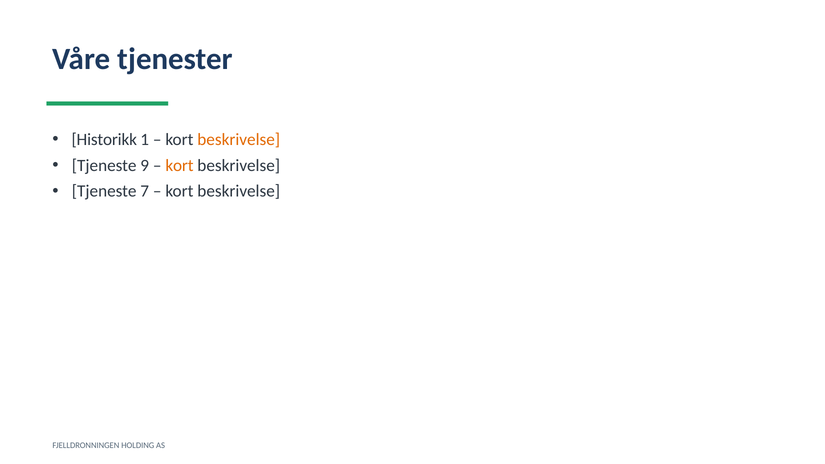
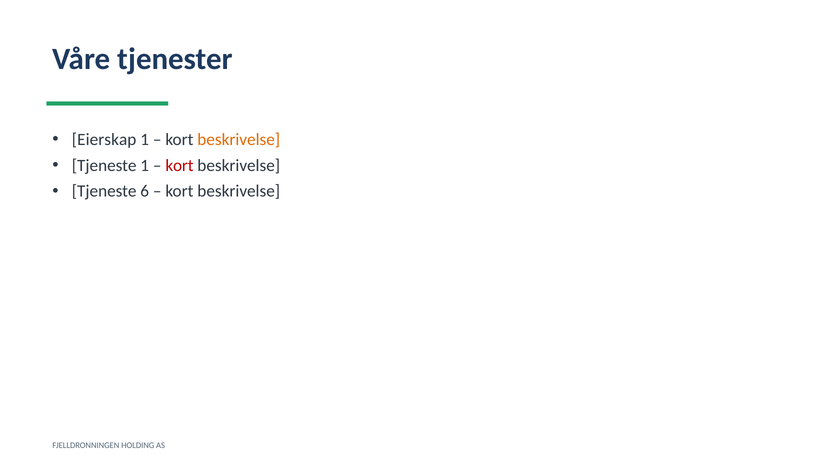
Historikk: Historikk -> Eierskap
Tjeneste 9: 9 -> 1
kort at (179, 166) colour: orange -> red
7: 7 -> 6
